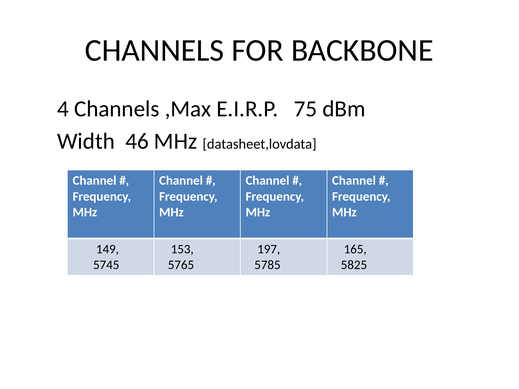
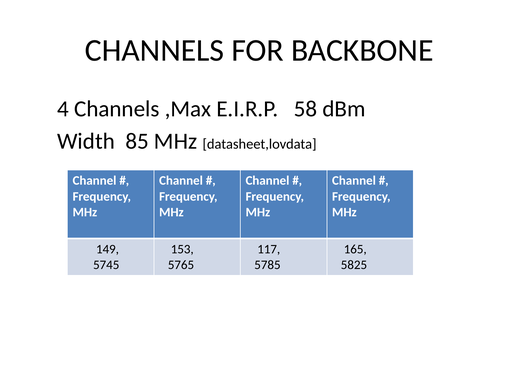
75: 75 -> 58
46: 46 -> 85
197: 197 -> 117
